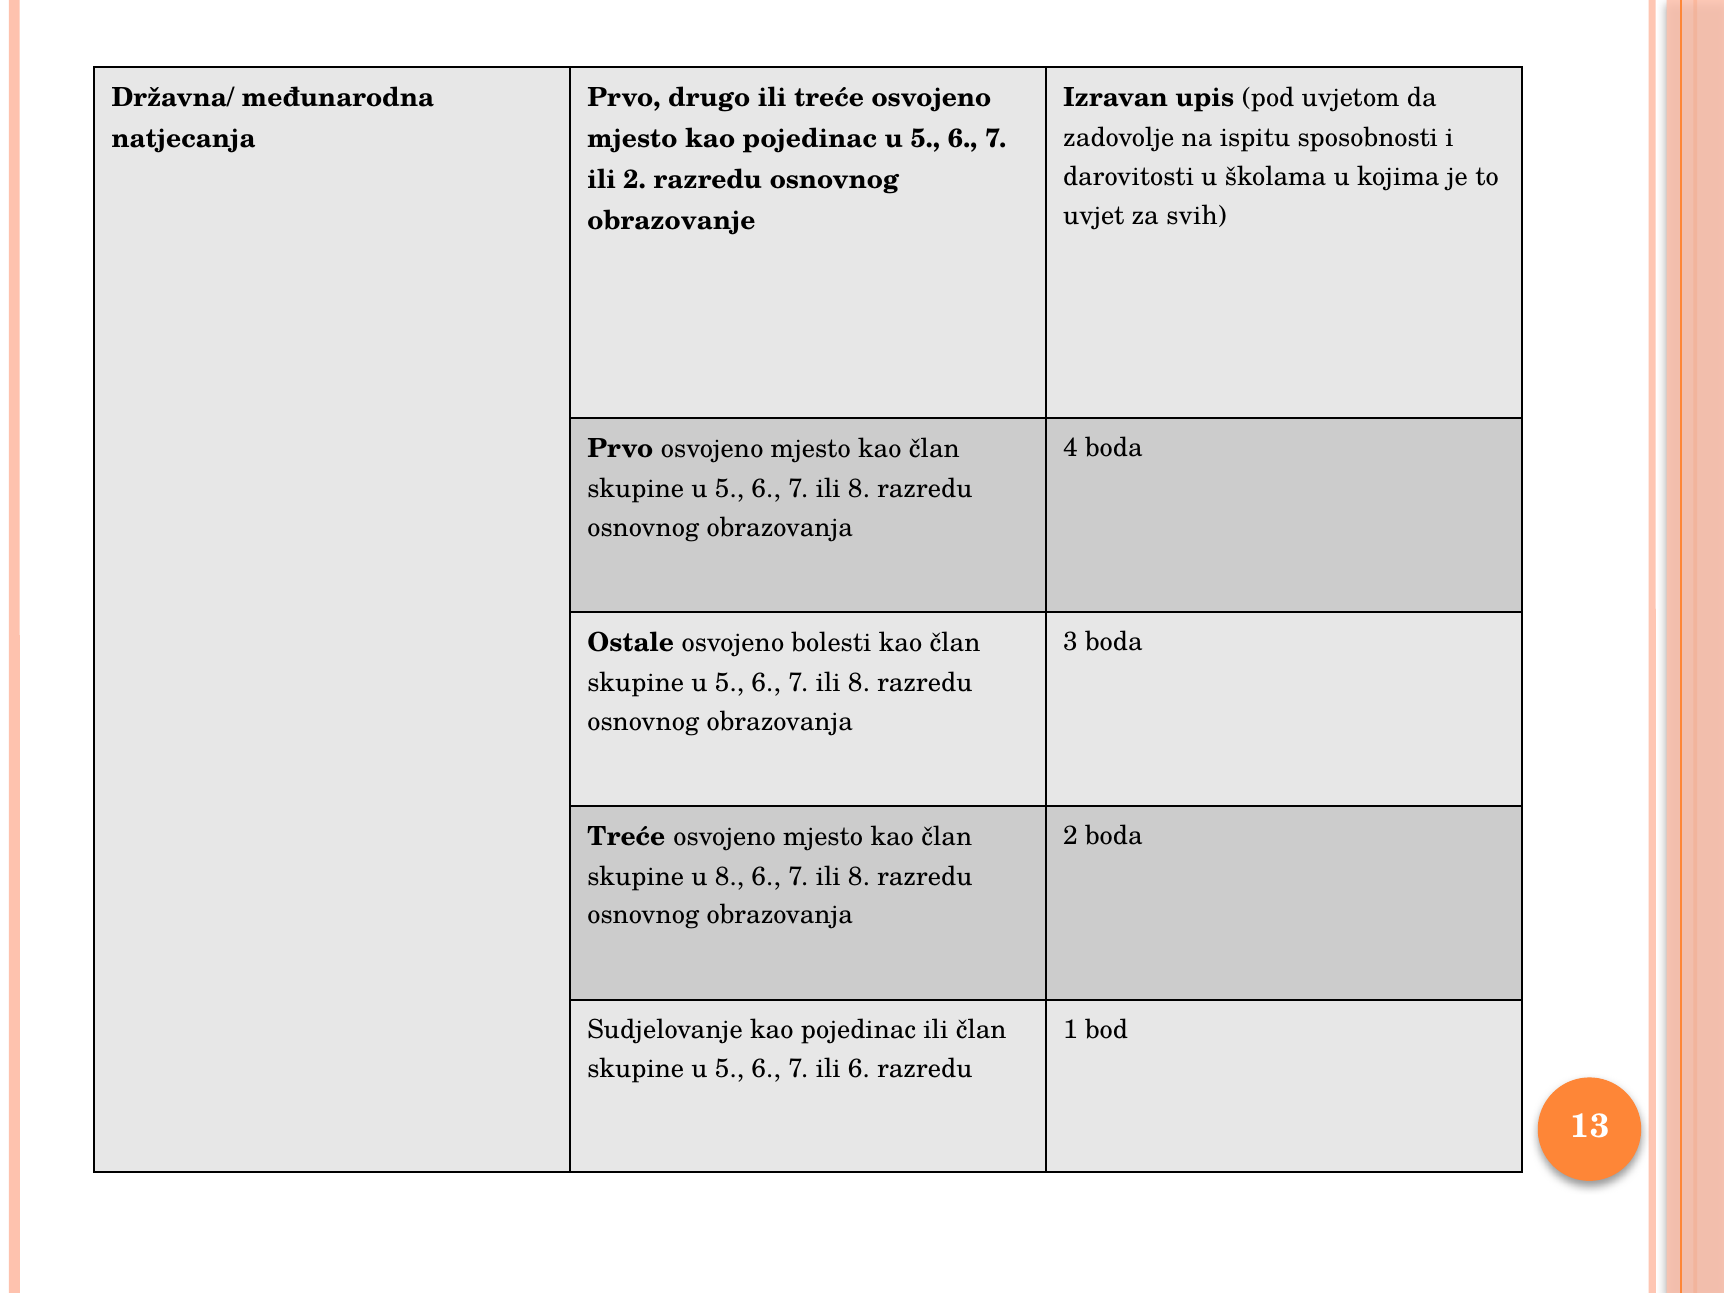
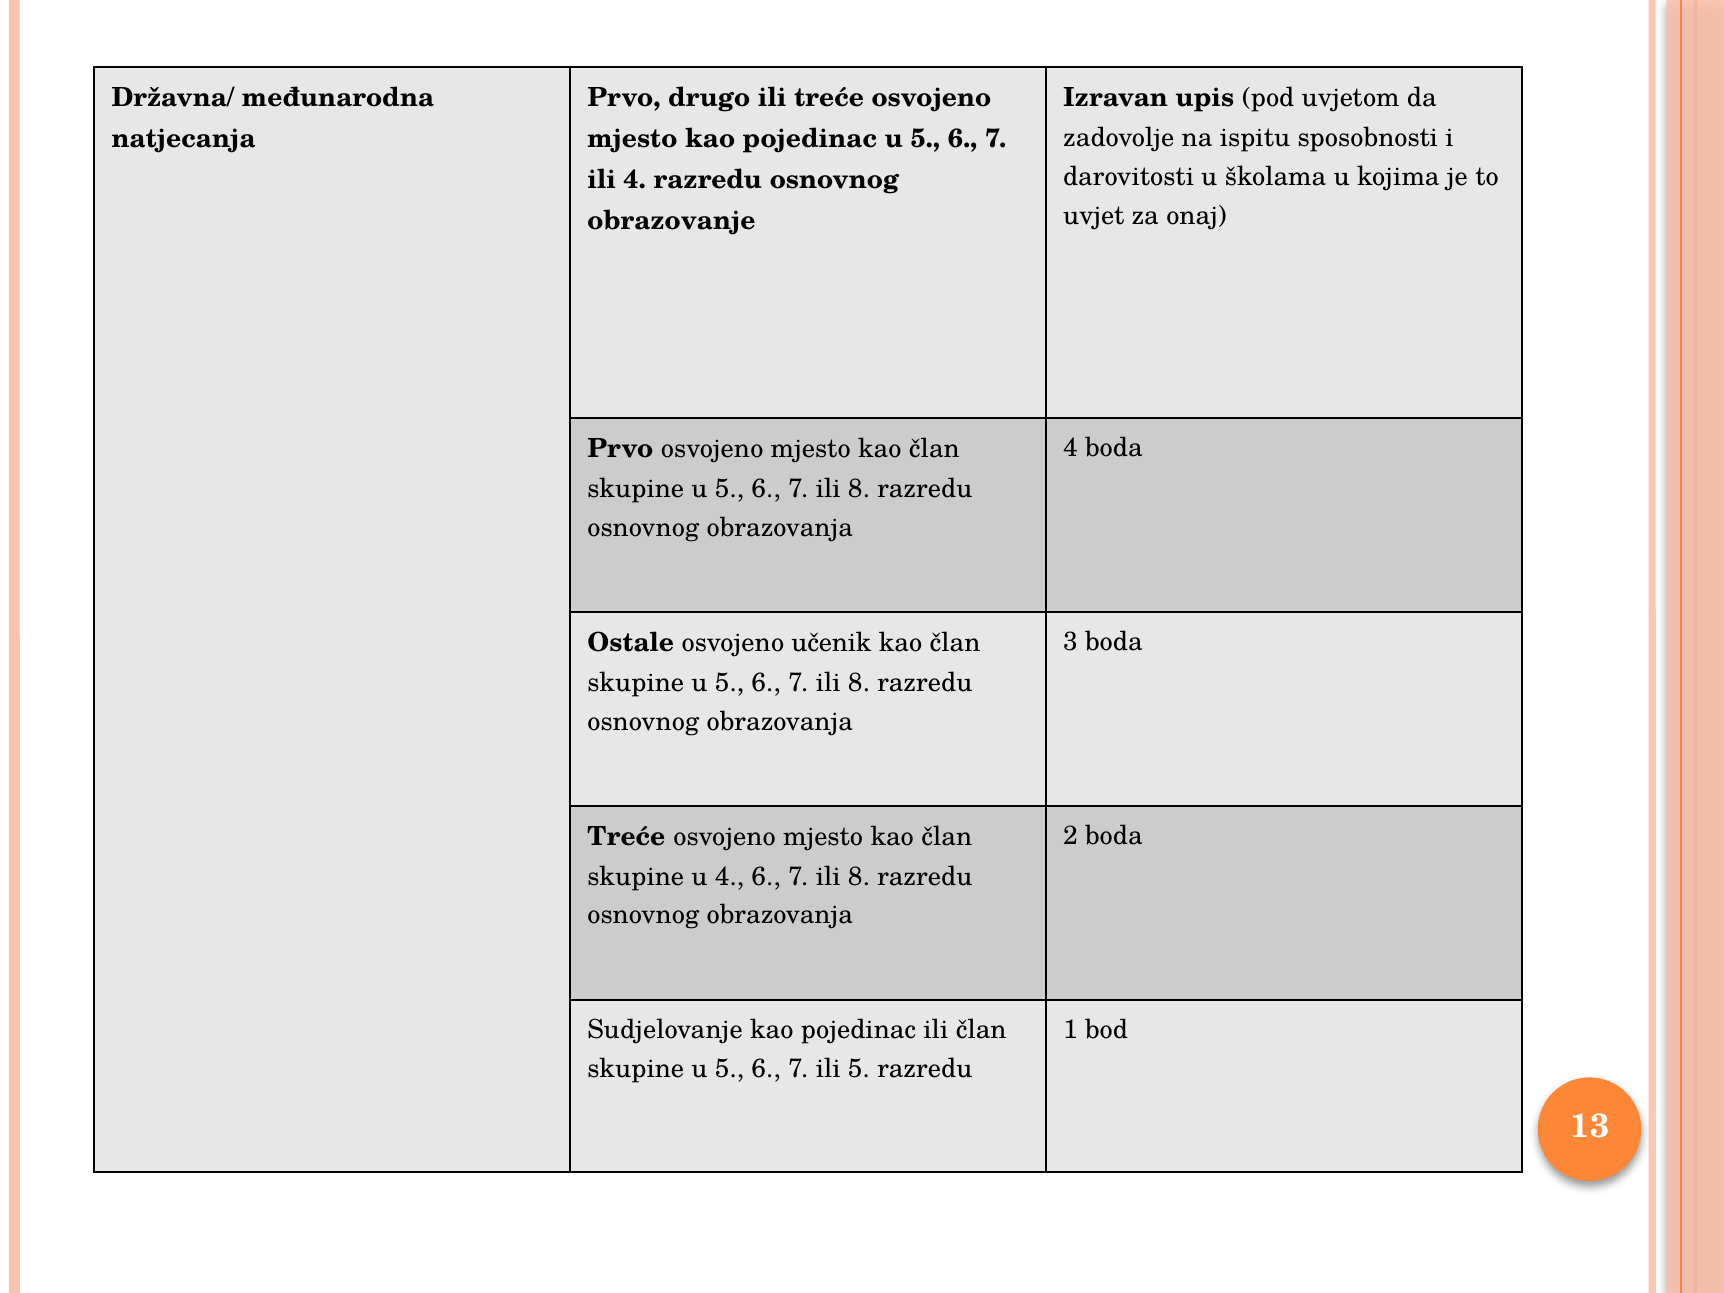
ili 2: 2 -> 4
svih: svih -> onaj
bolesti: bolesti -> učenik
u 8: 8 -> 4
ili 6: 6 -> 5
